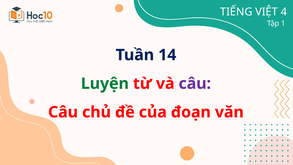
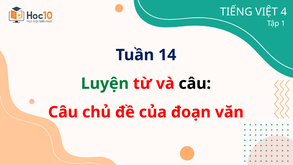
câu at (195, 83) colour: purple -> black
